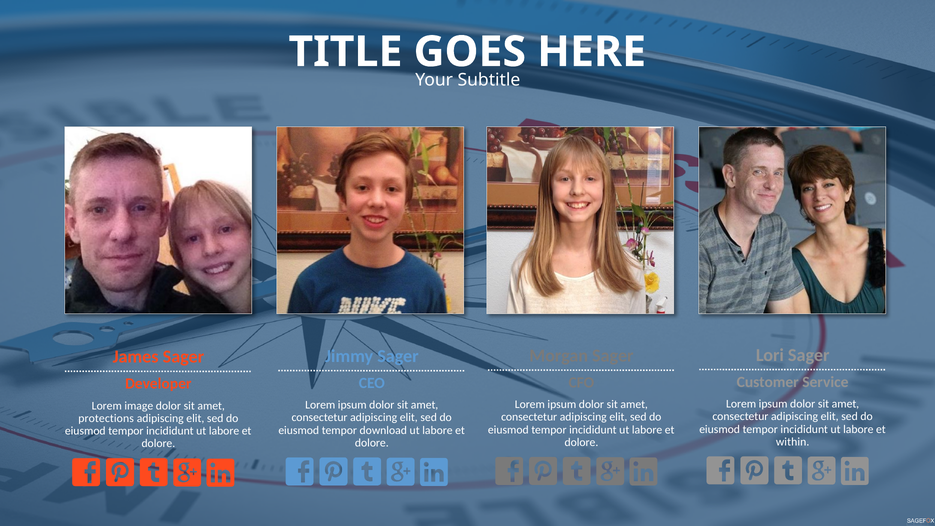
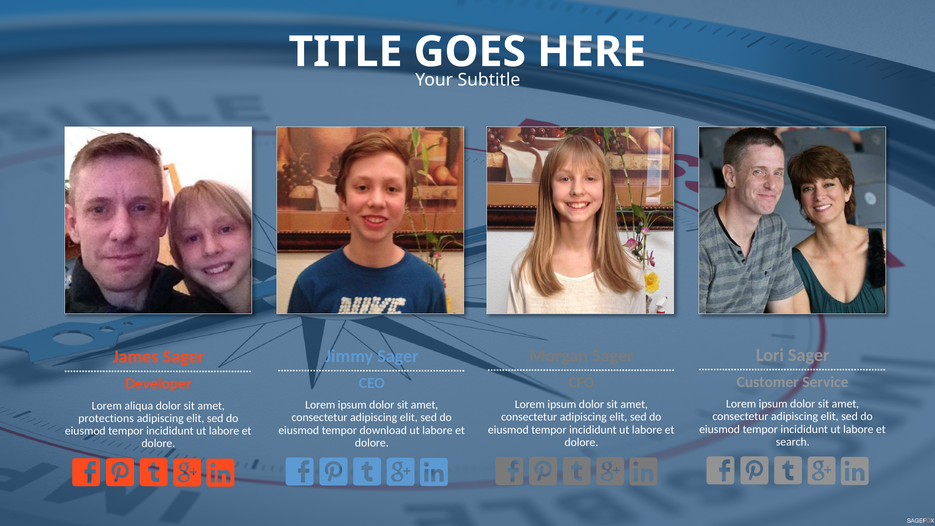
image: image -> aliqua
within: within -> search
